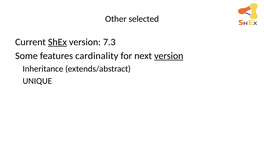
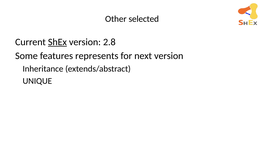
7.3: 7.3 -> 2.8
cardinality: cardinality -> represents
version at (169, 56) underline: present -> none
